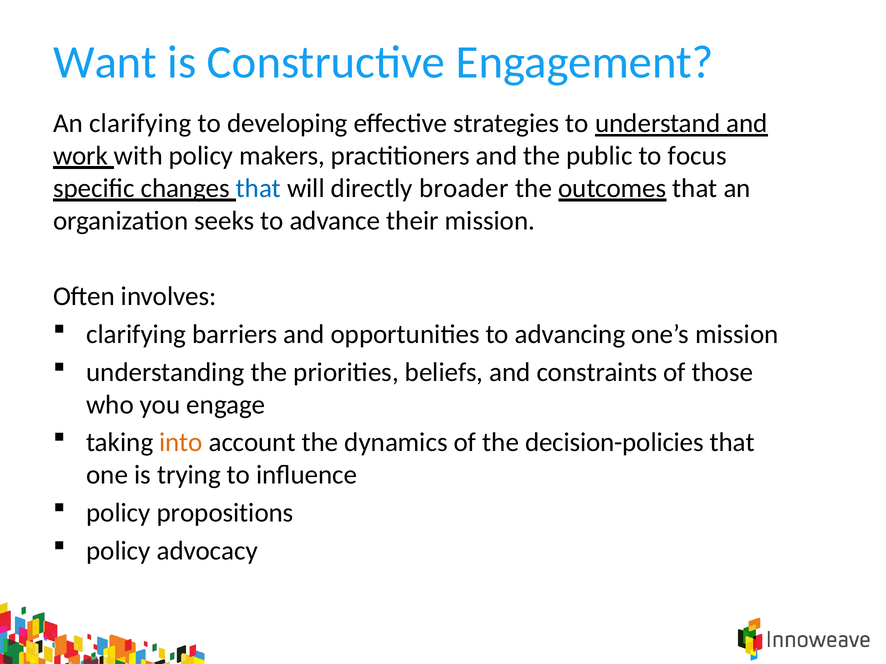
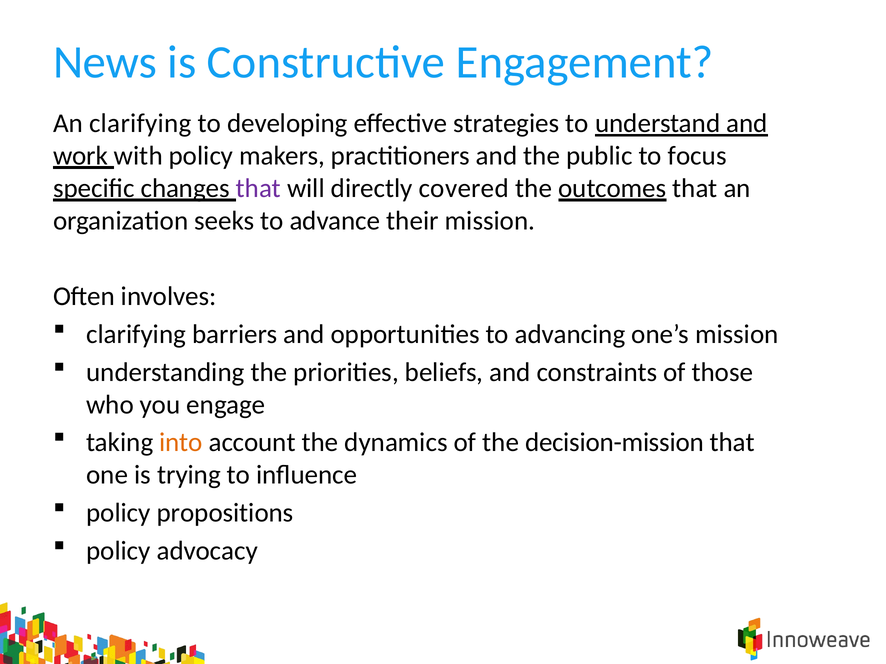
Want: Want -> News
that at (258, 188) colour: blue -> purple
broader: broader -> covered
decision-policies: decision-policies -> decision-mission
